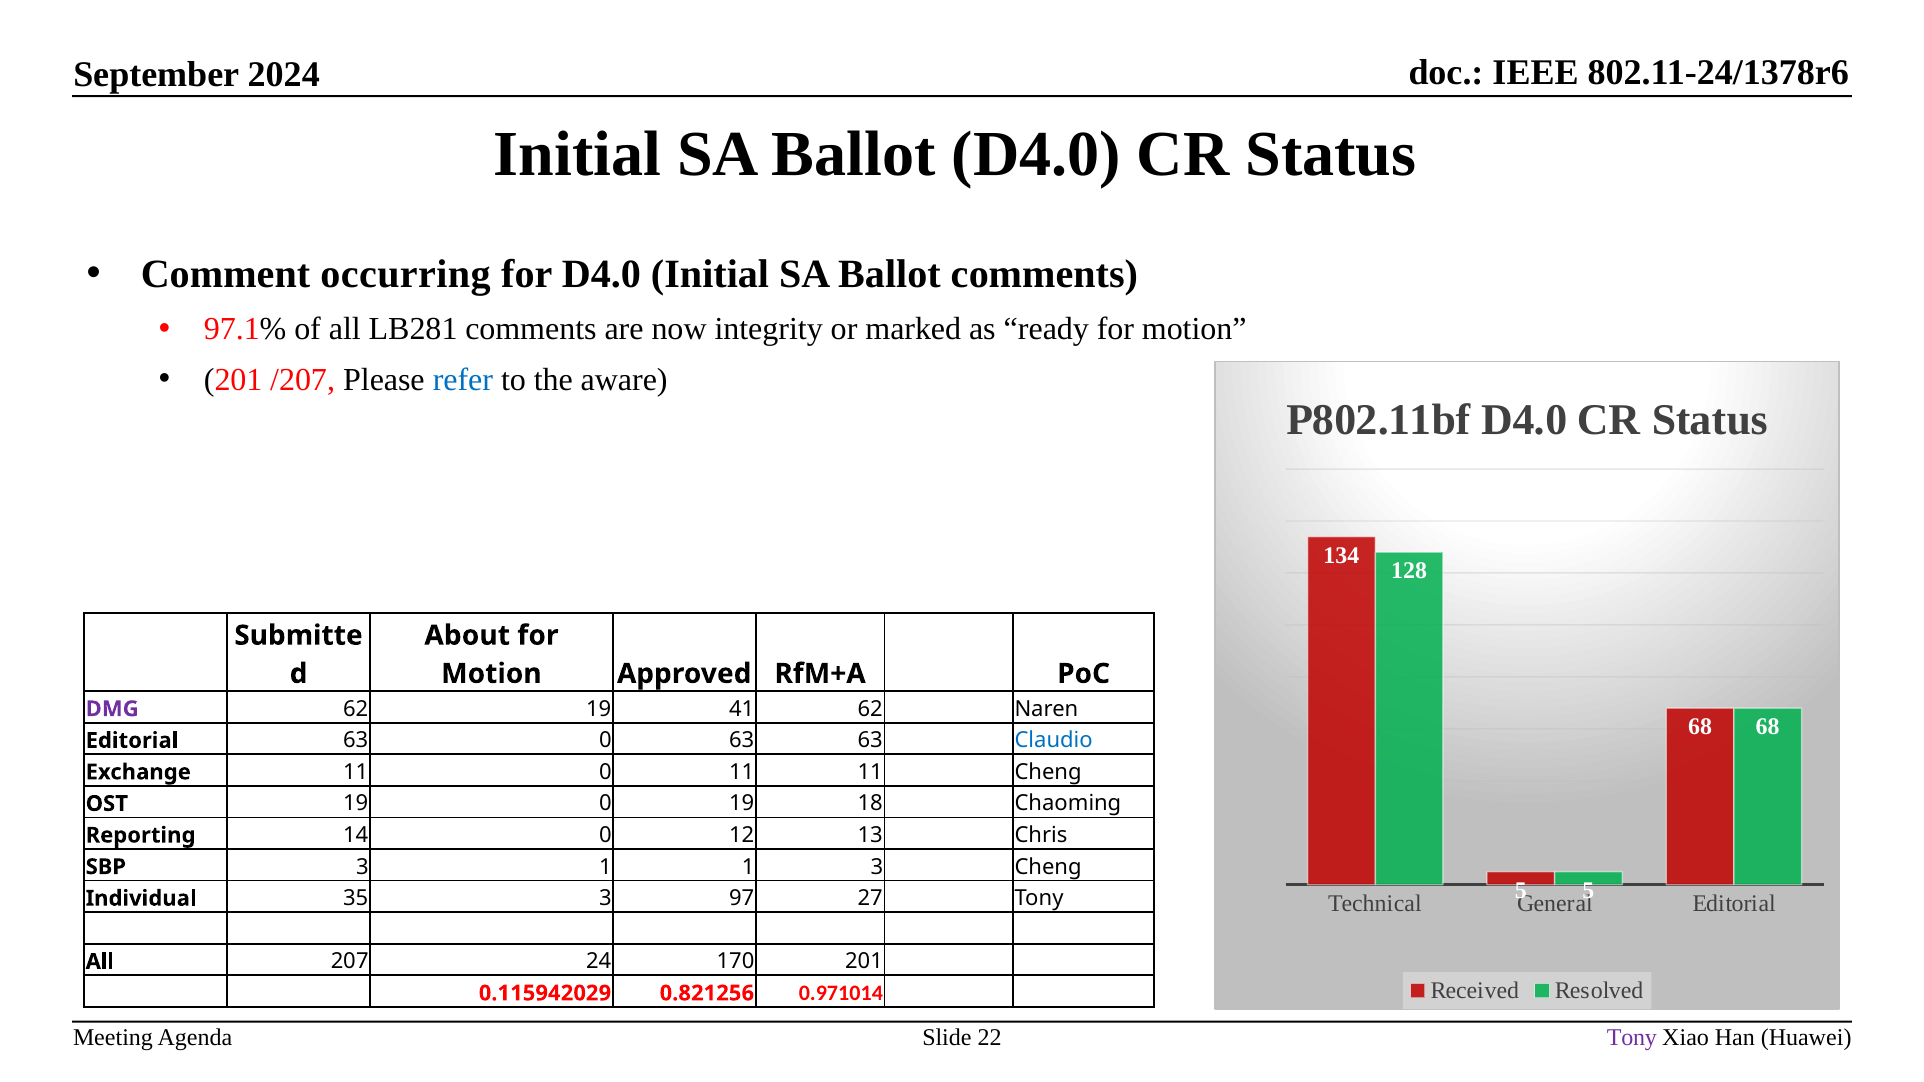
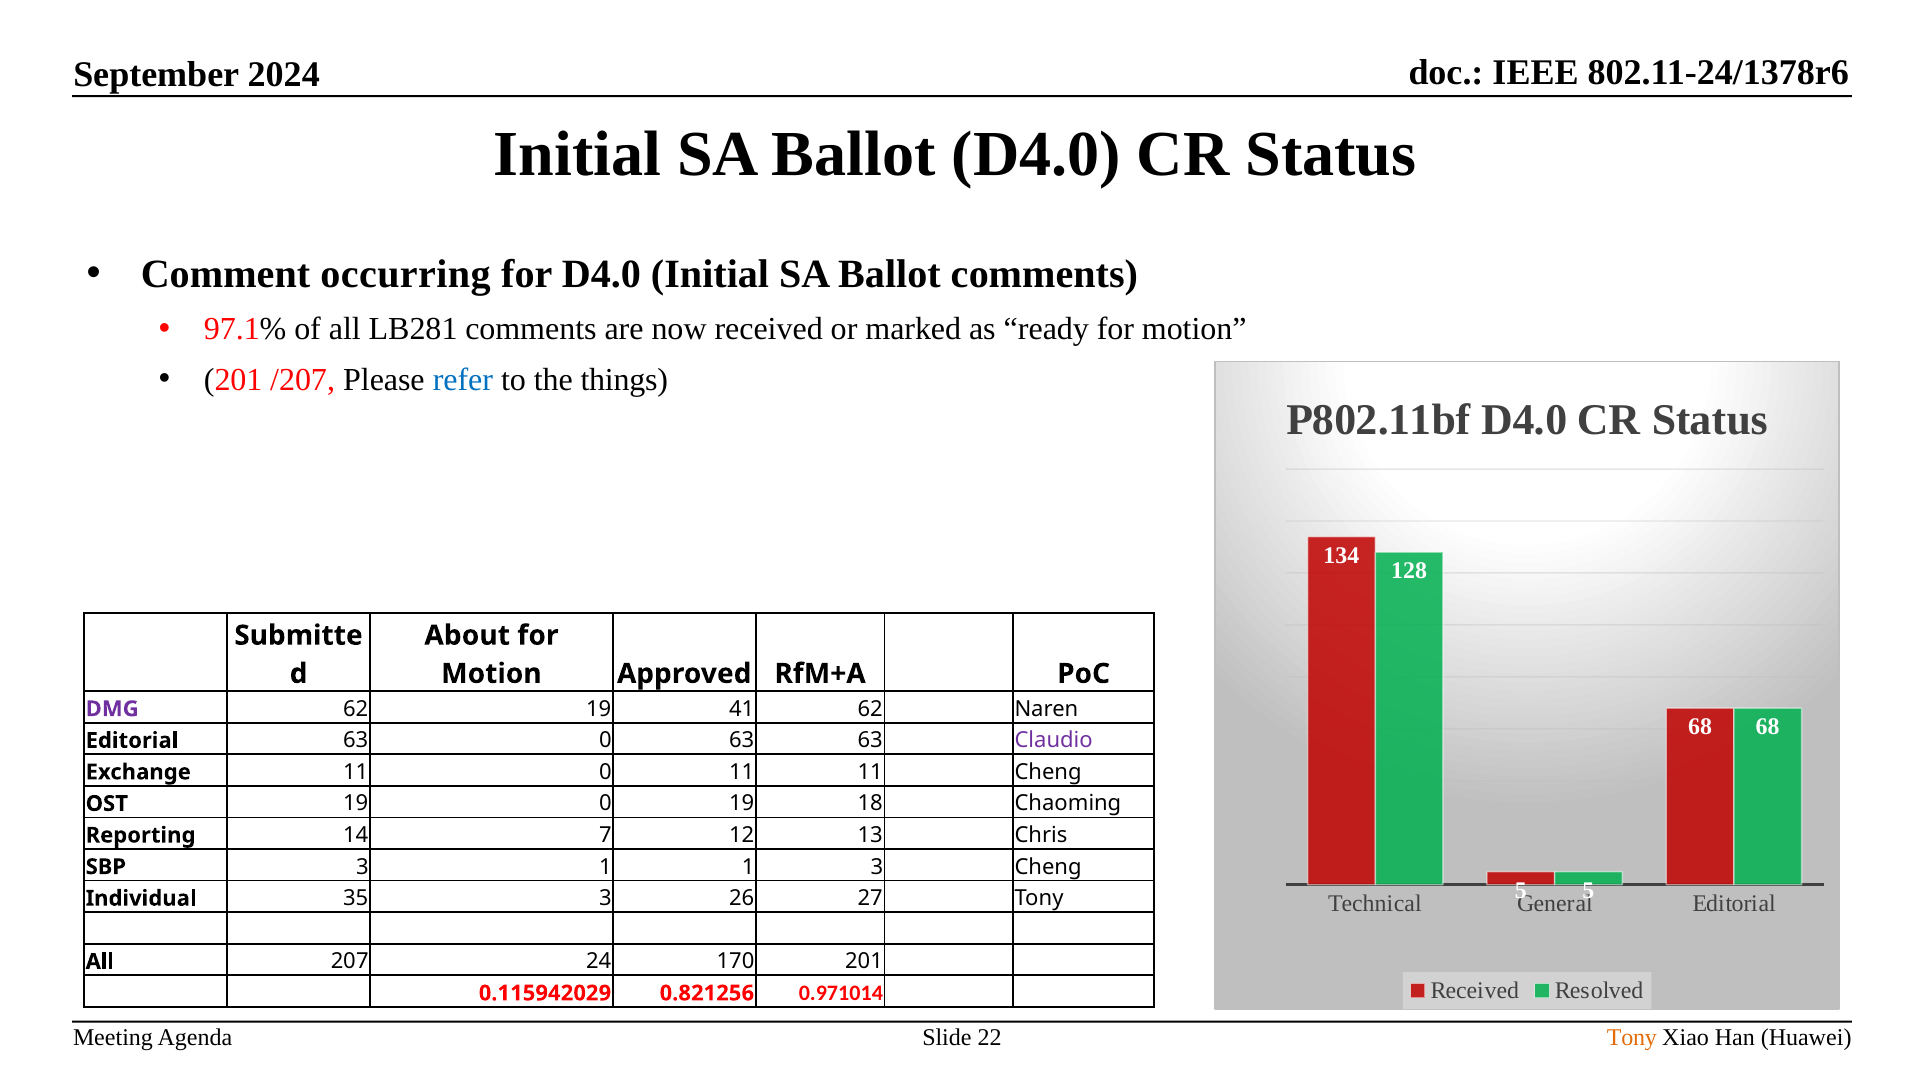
now integrity: integrity -> received
aware: aware -> things
Claudio colour: blue -> purple
14 0: 0 -> 7
97: 97 -> 26
Tony at (1632, 1038) colour: purple -> orange
